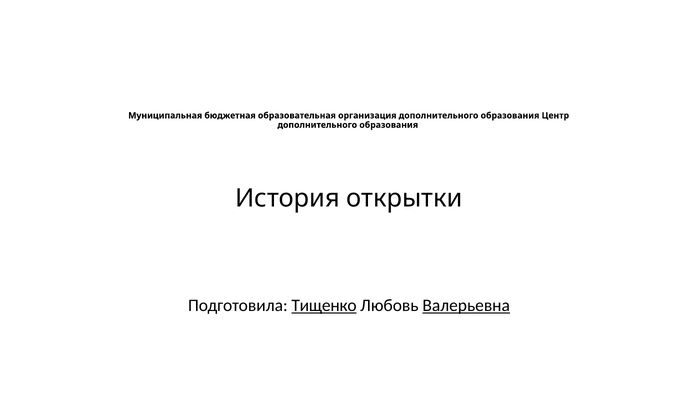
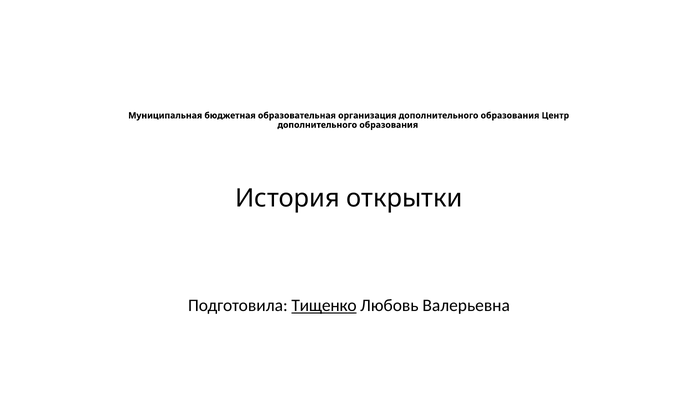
Валерьевна underline: present -> none
